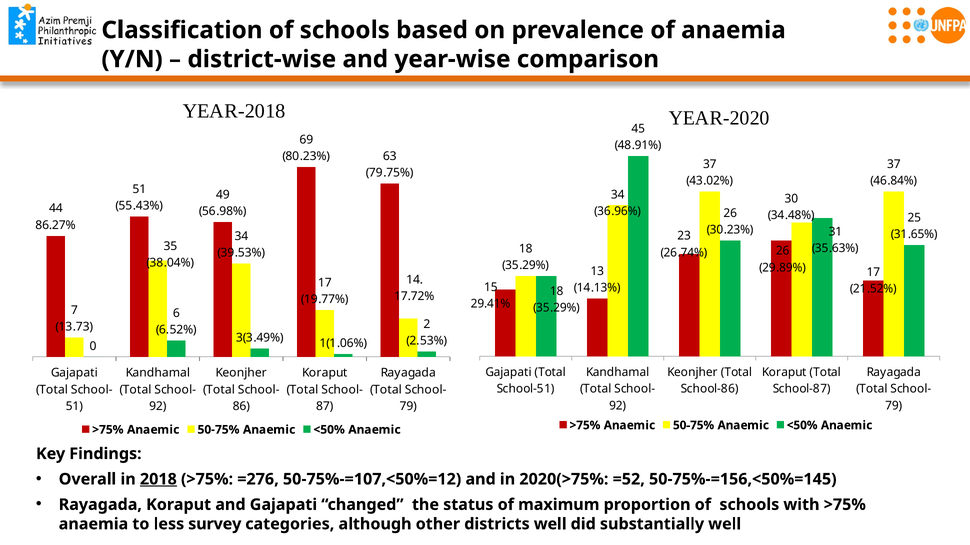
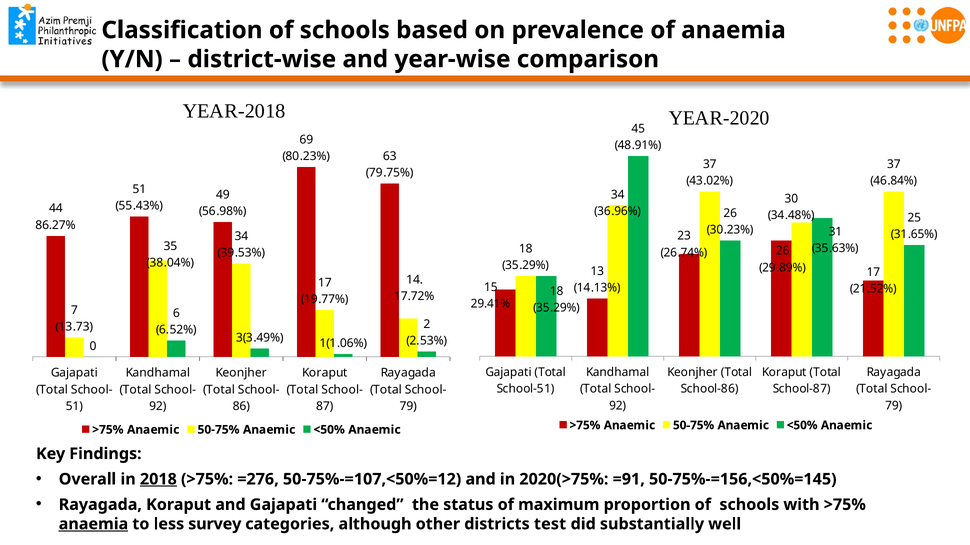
=52: =52 -> =91
anaemia at (93, 525) underline: none -> present
districts well: well -> test
